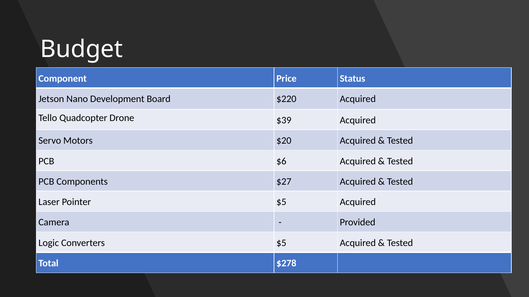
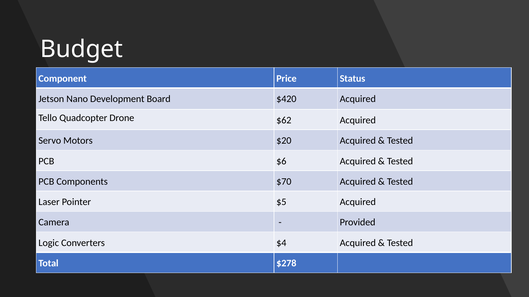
$220: $220 -> $420
$39: $39 -> $62
$27: $27 -> $70
Converters $5: $5 -> $4
